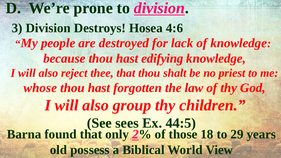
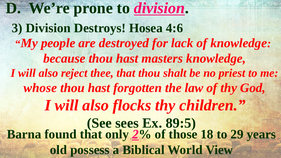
edifying: edifying -> masters
group: group -> flocks
44:5: 44:5 -> 89:5
